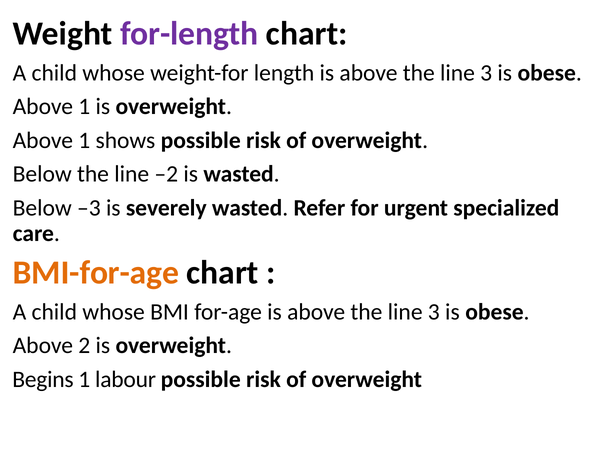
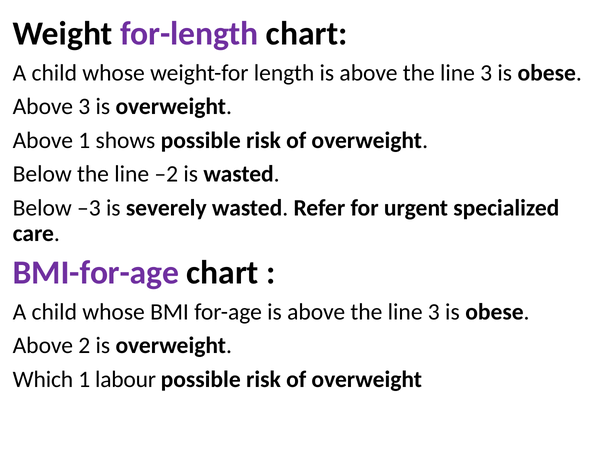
1 at (84, 107): 1 -> 3
BMI-for-age colour: orange -> purple
Begins: Begins -> Which
